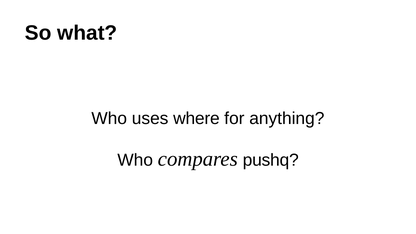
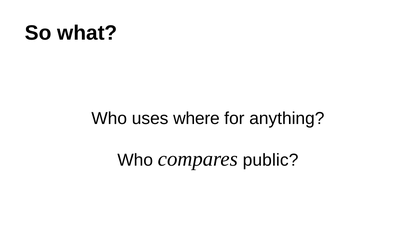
pushq: pushq -> public
